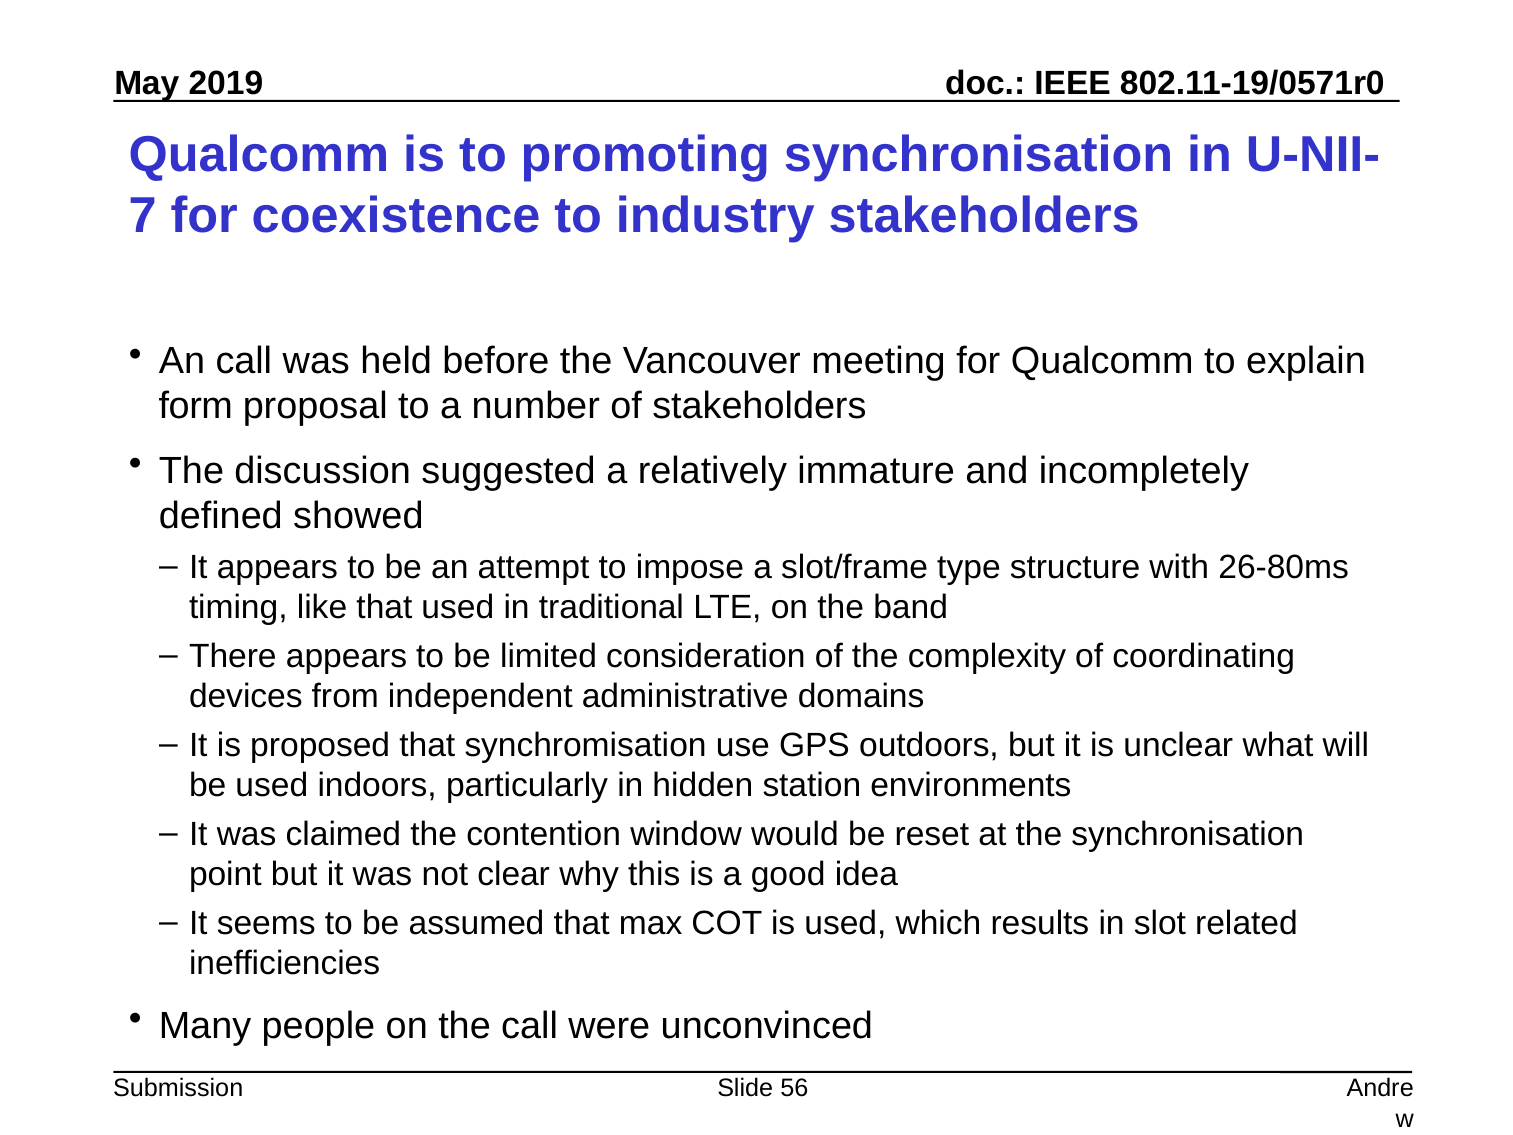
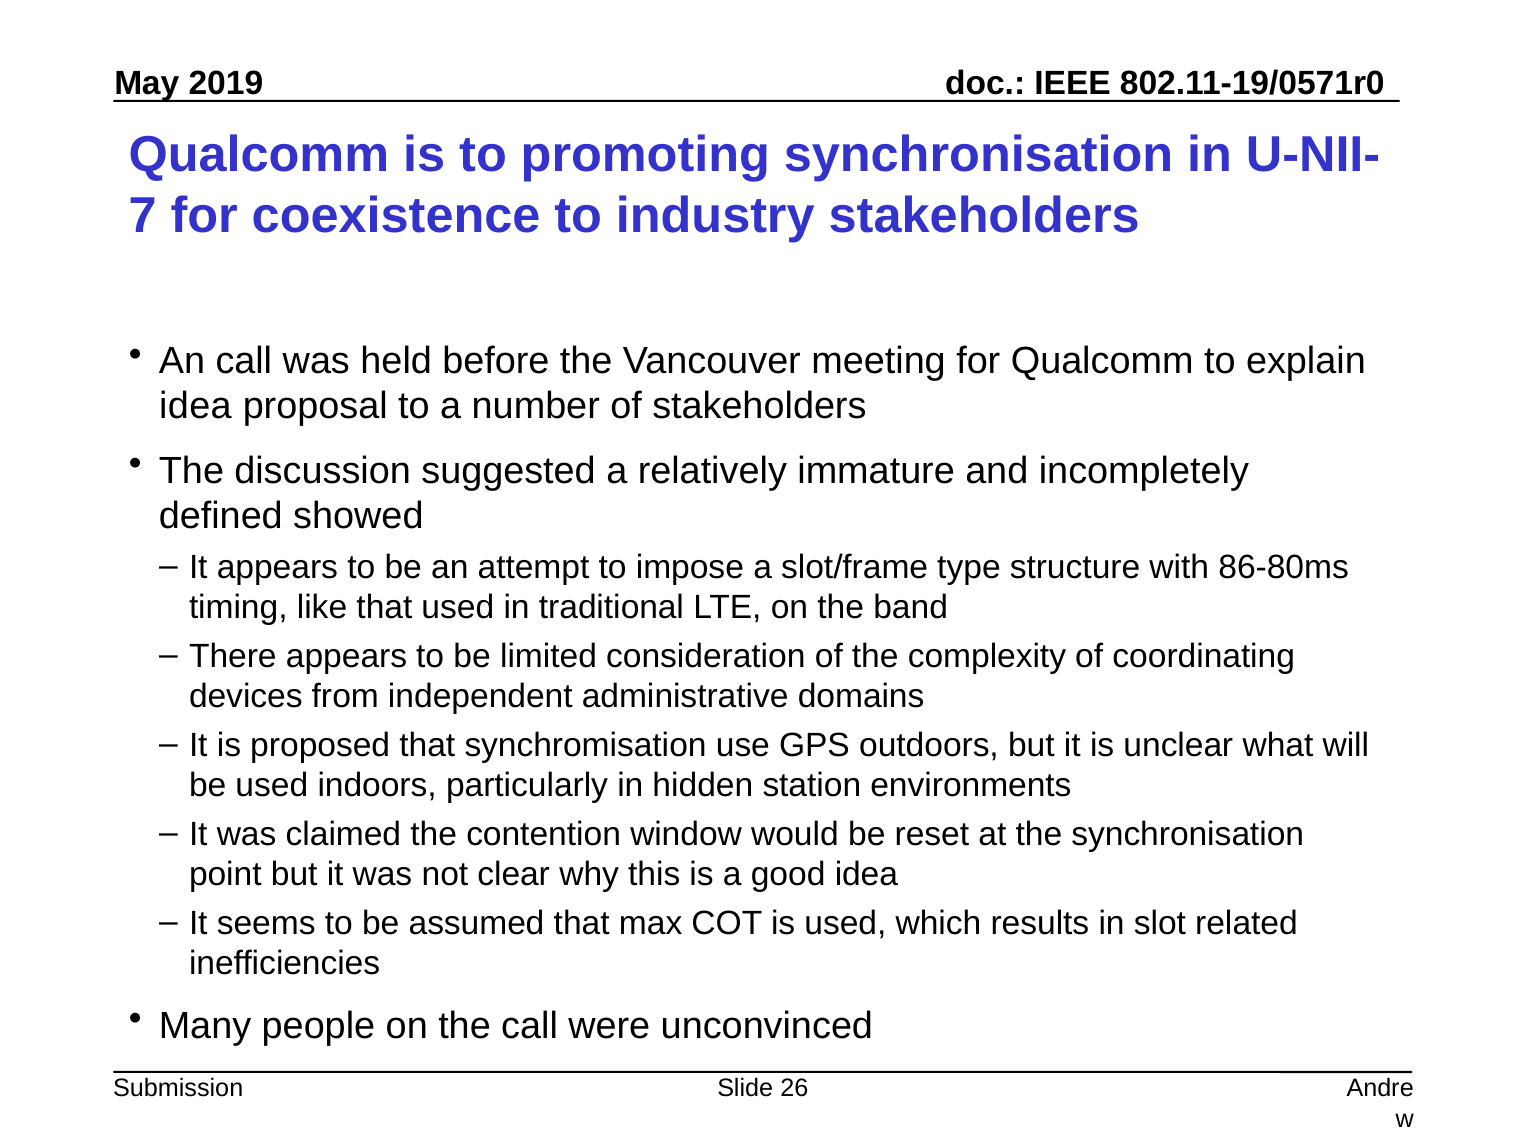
form at (196, 406): form -> idea
26-80ms: 26-80ms -> 86-80ms
56: 56 -> 26
